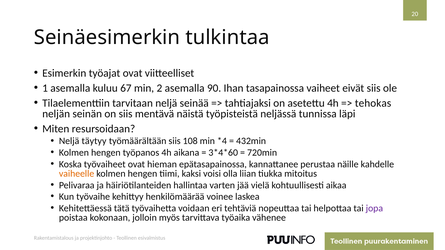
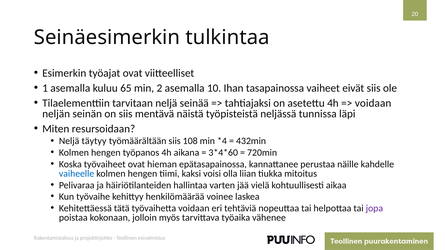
67: 67 -> 65
90: 90 -> 10
tehokas at (373, 103): tehokas -> voidaan
vaiheelle colour: orange -> blue
